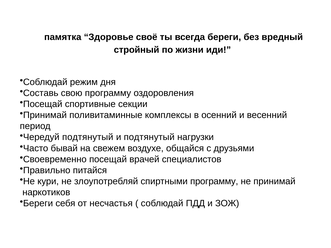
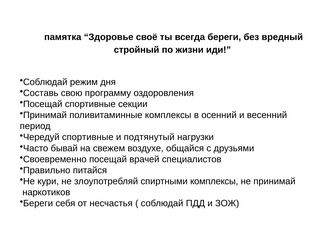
Чередуй подтянутый: подтянутый -> спортивные
спиртными программу: программу -> комплексы
